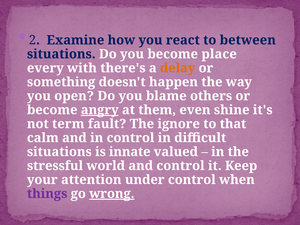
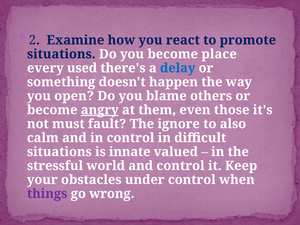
between: between -> promote
with: with -> used
delay colour: orange -> blue
shine: shine -> those
term: term -> must
that: that -> also
attention: attention -> obstacles
wrong underline: present -> none
